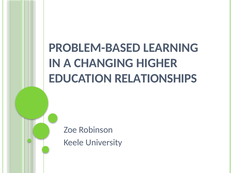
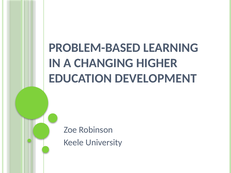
RELATIONSHIPS: RELATIONSHIPS -> DEVELOPMENT
